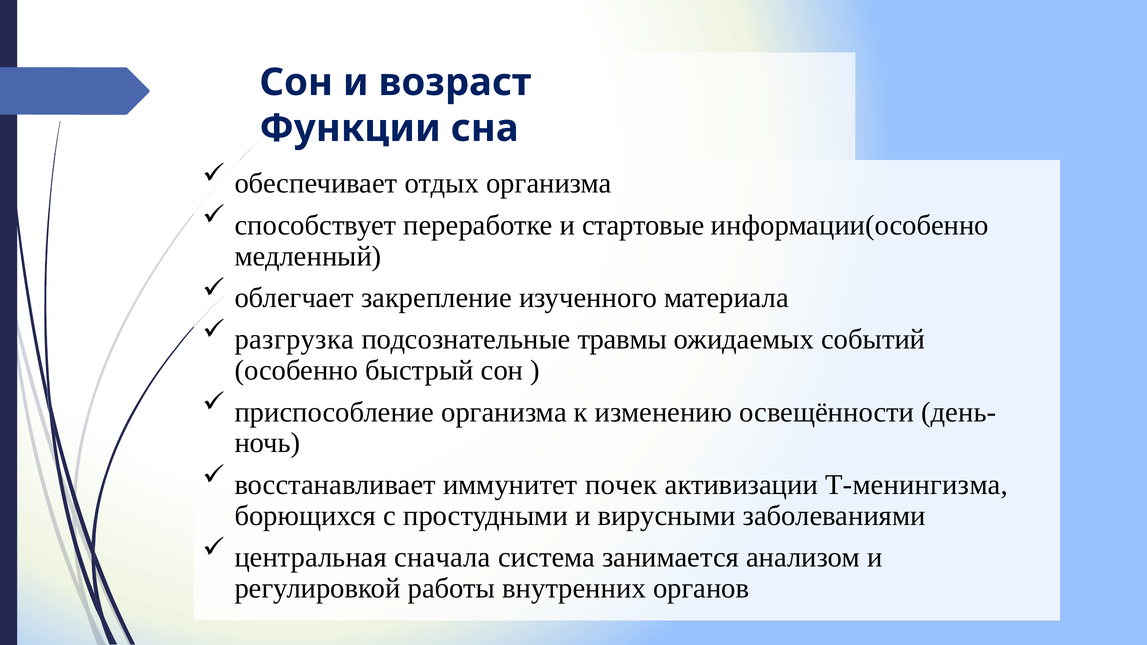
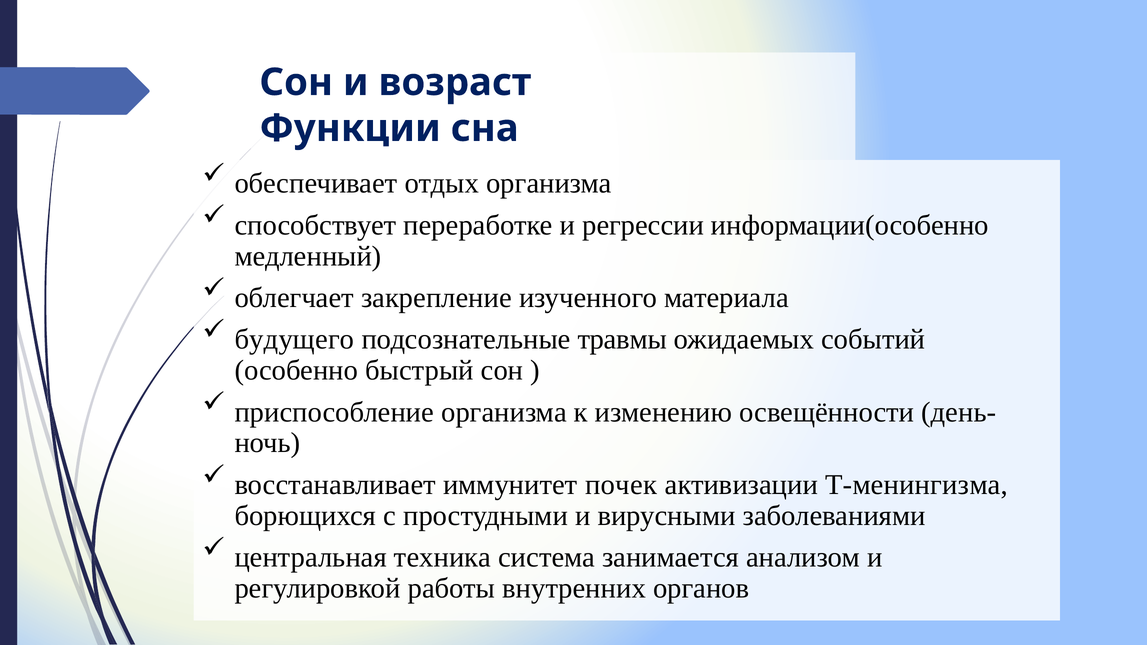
стартовые: стартовые -> регрессии
разгрузка: разгрузка -> будущего
сначала: сначала -> техника
